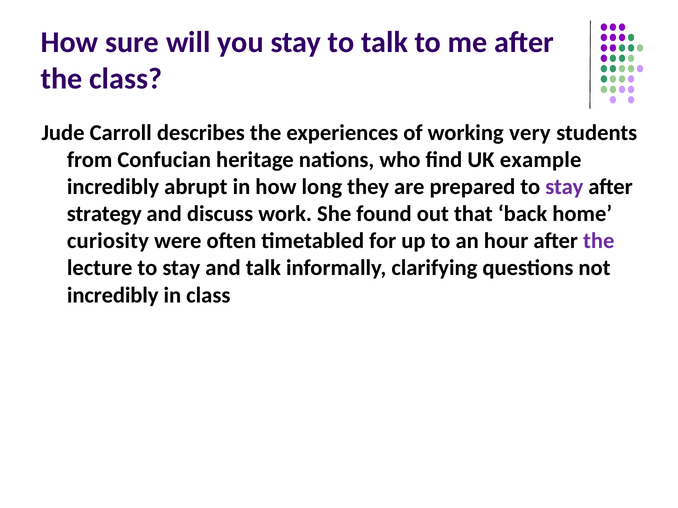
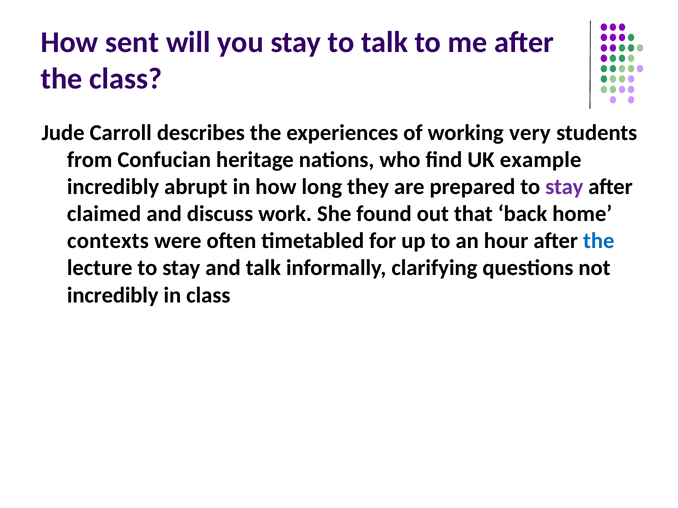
sure: sure -> sent
strategy: strategy -> claimed
curiosity: curiosity -> contexts
the at (599, 241) colour: purple -> blue
